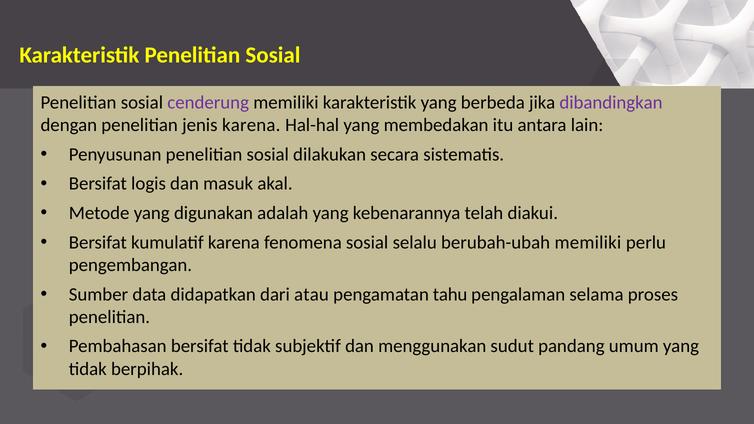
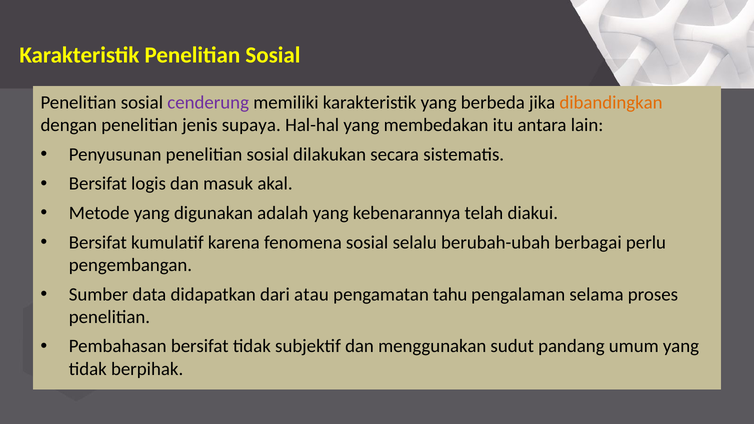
dibandingkan colour: purple -> orange
jenis karena: karena -> supaya
berubah-ubah memiliki: memiliki -> berbagai
